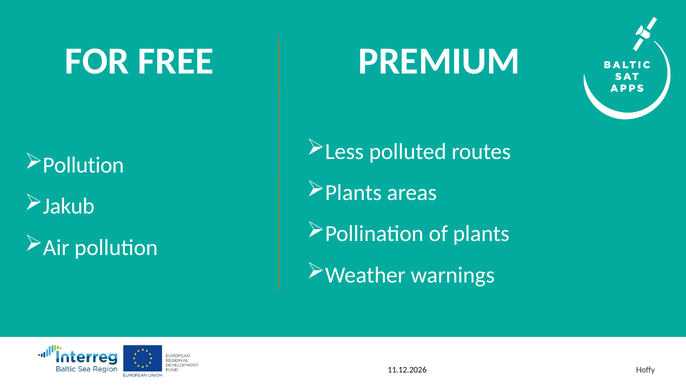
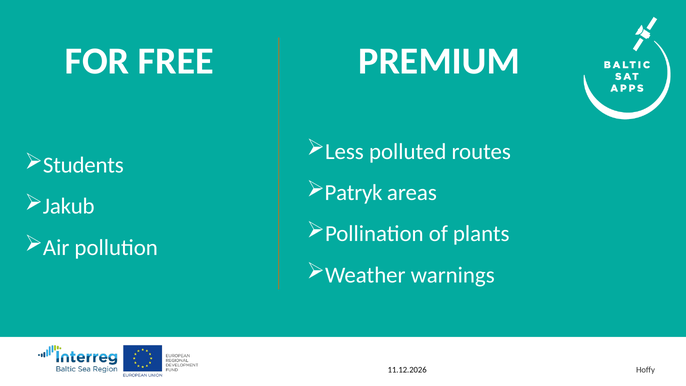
Pollution at (83, 165): Pollution -> Students
Plants at (353, 193): Plants -> Patryk
